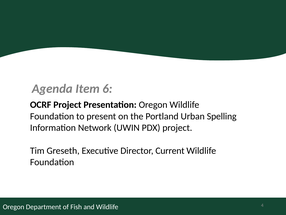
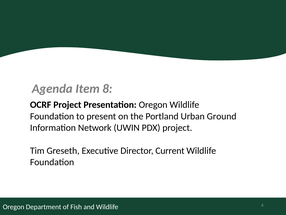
6: 6 -> 8
Spelling: Spelling -> Ground
